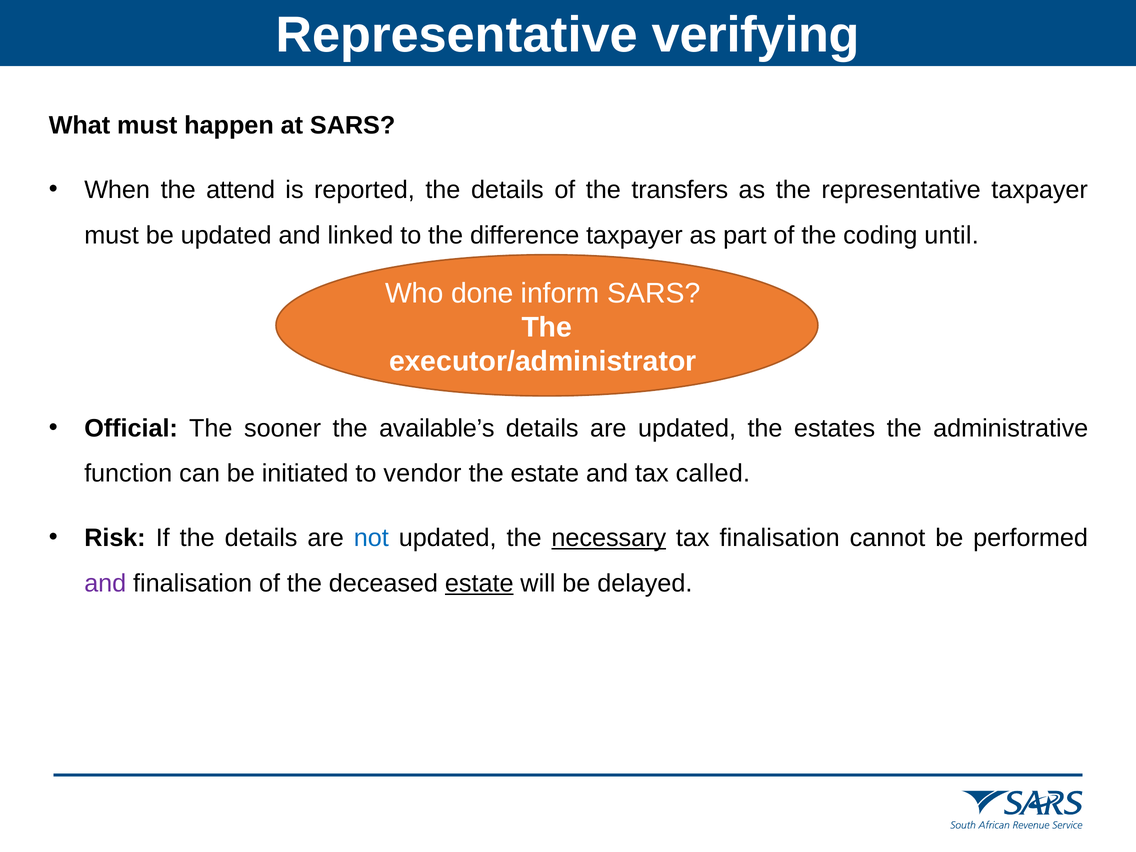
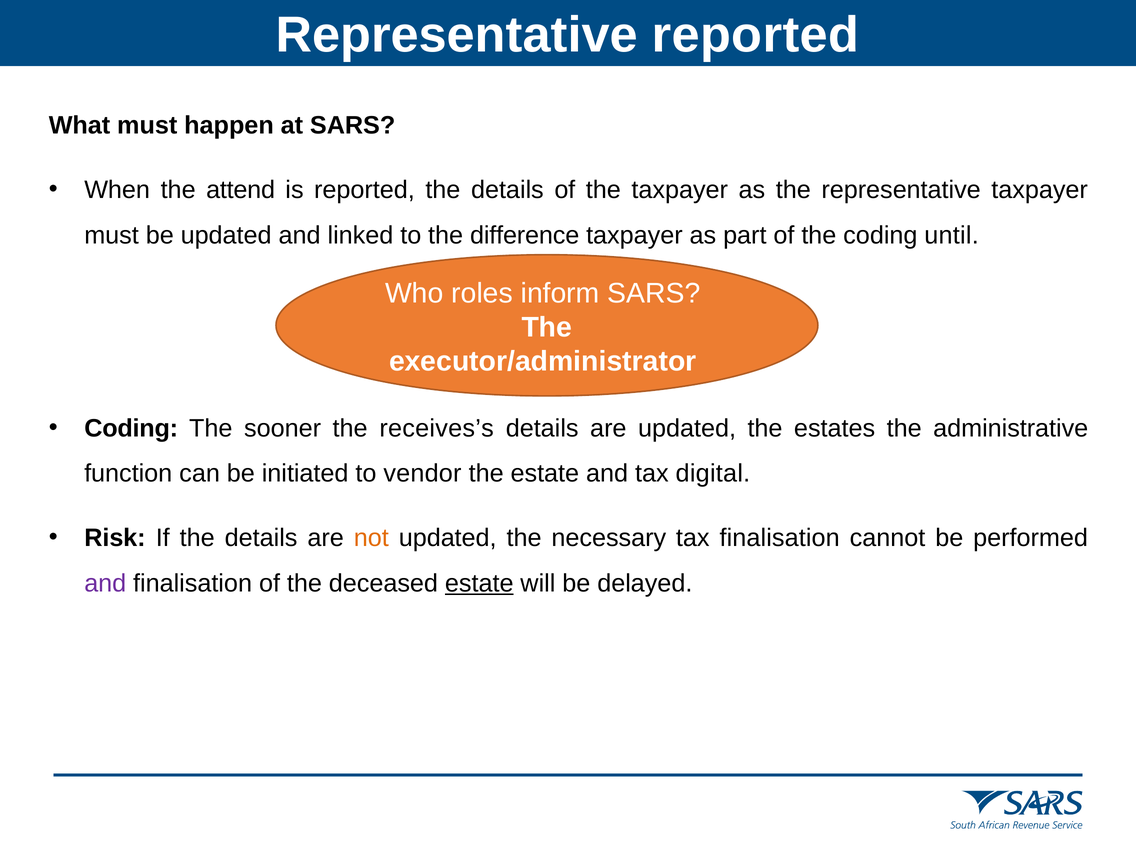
Representative verifying: verifying -> reported
the transfers: transfers -> taxpayer
done: done -> roles
Official at (131, 428): Official -> Coding
available’s: available’s -> receives’s
called: called -> digital
not colour: blue -> orange
necessary underline: present -> none
